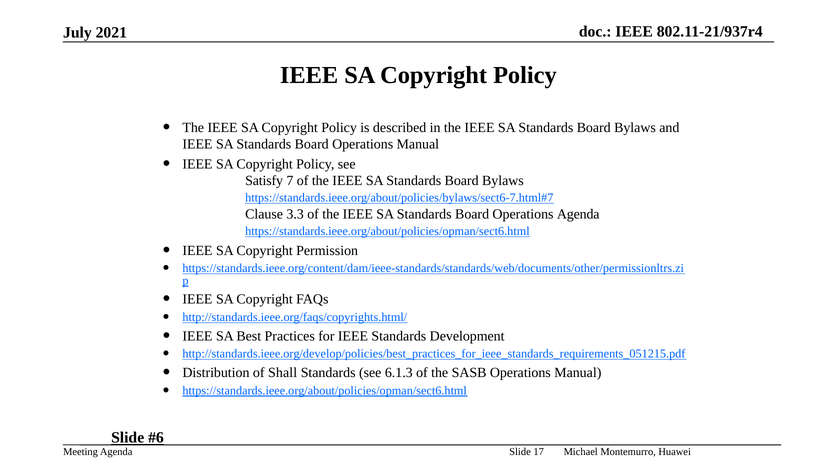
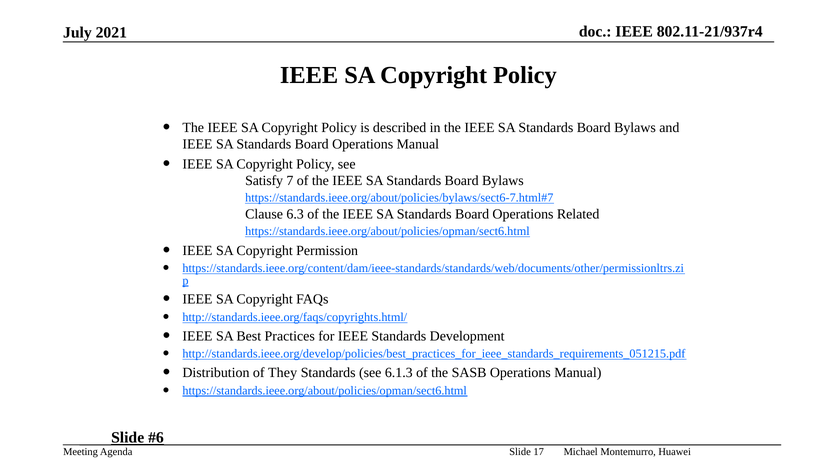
3.3: 3.3 -> 6.3
Operations Agenda: Agenda -> Related
Shall: Shall -> They
